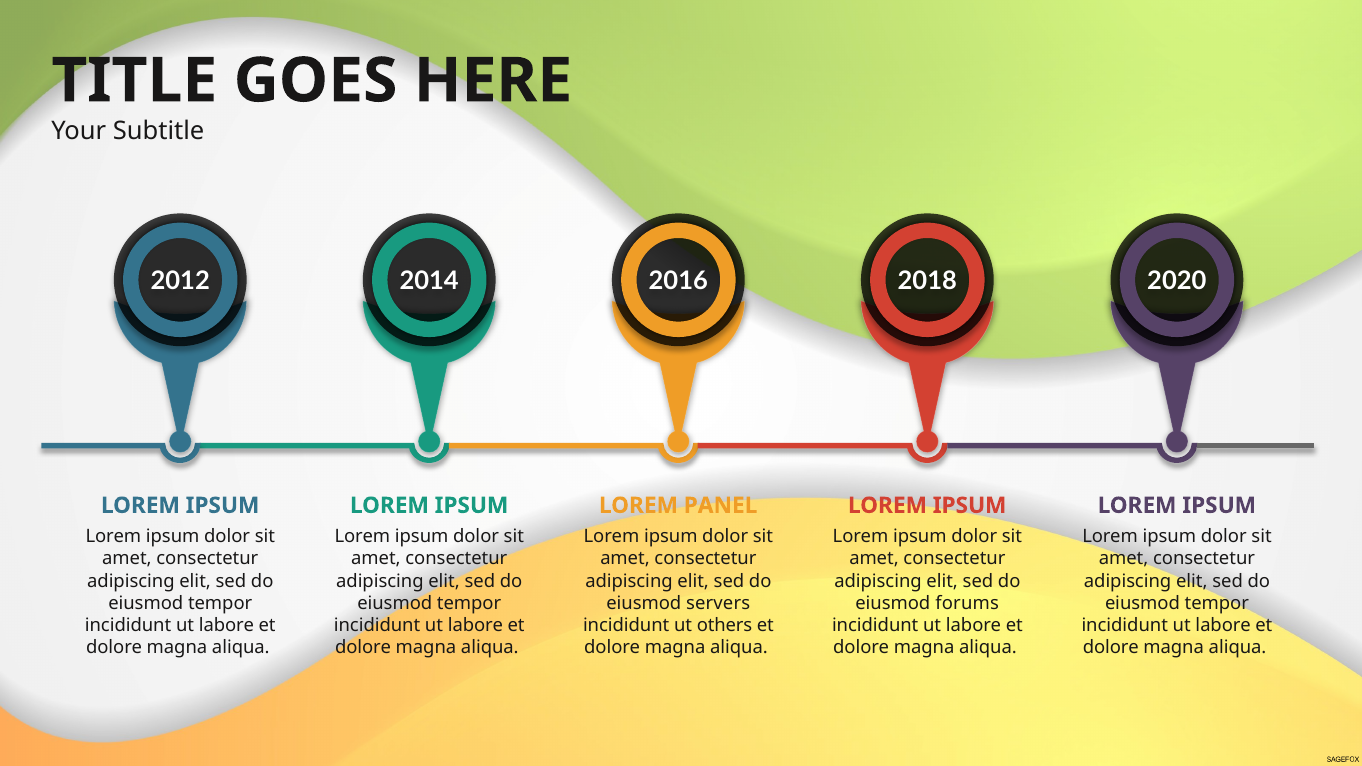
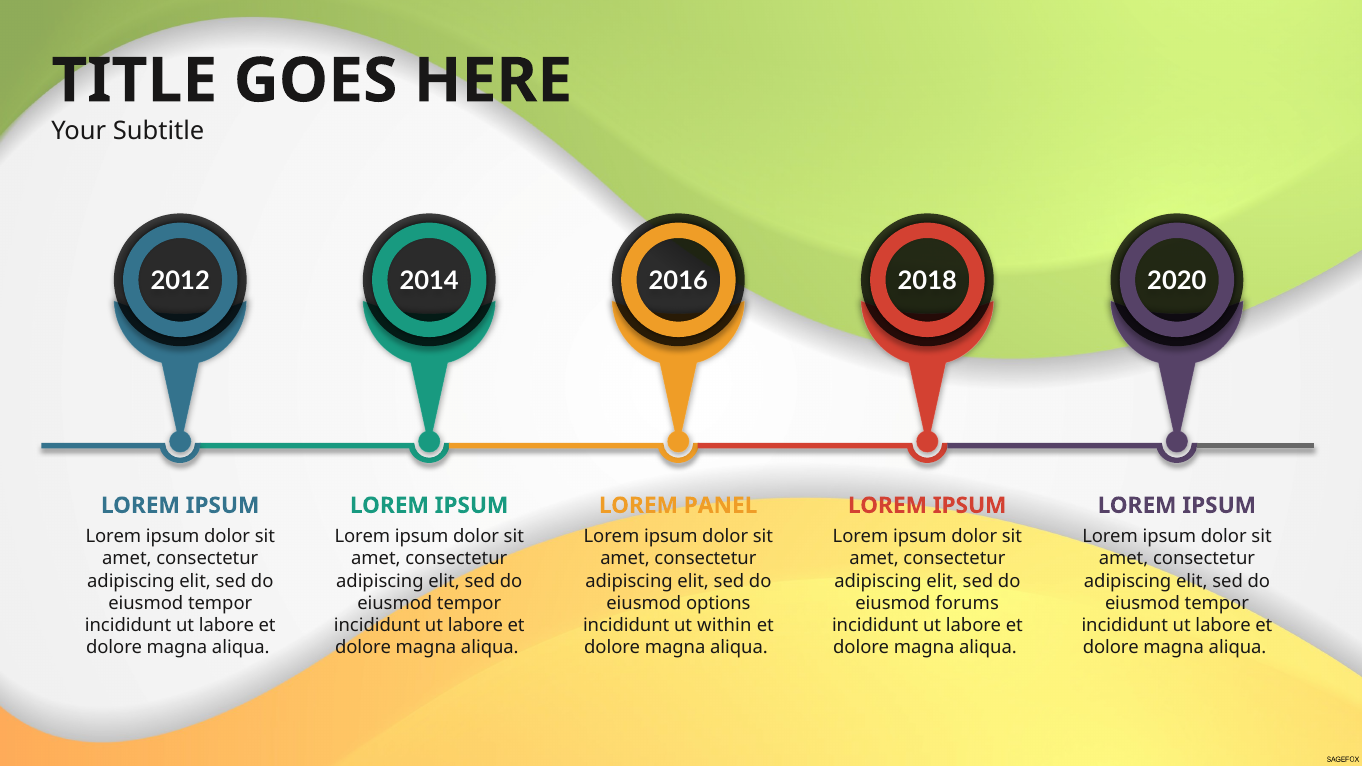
servers: servers -> options
others: others -> within
